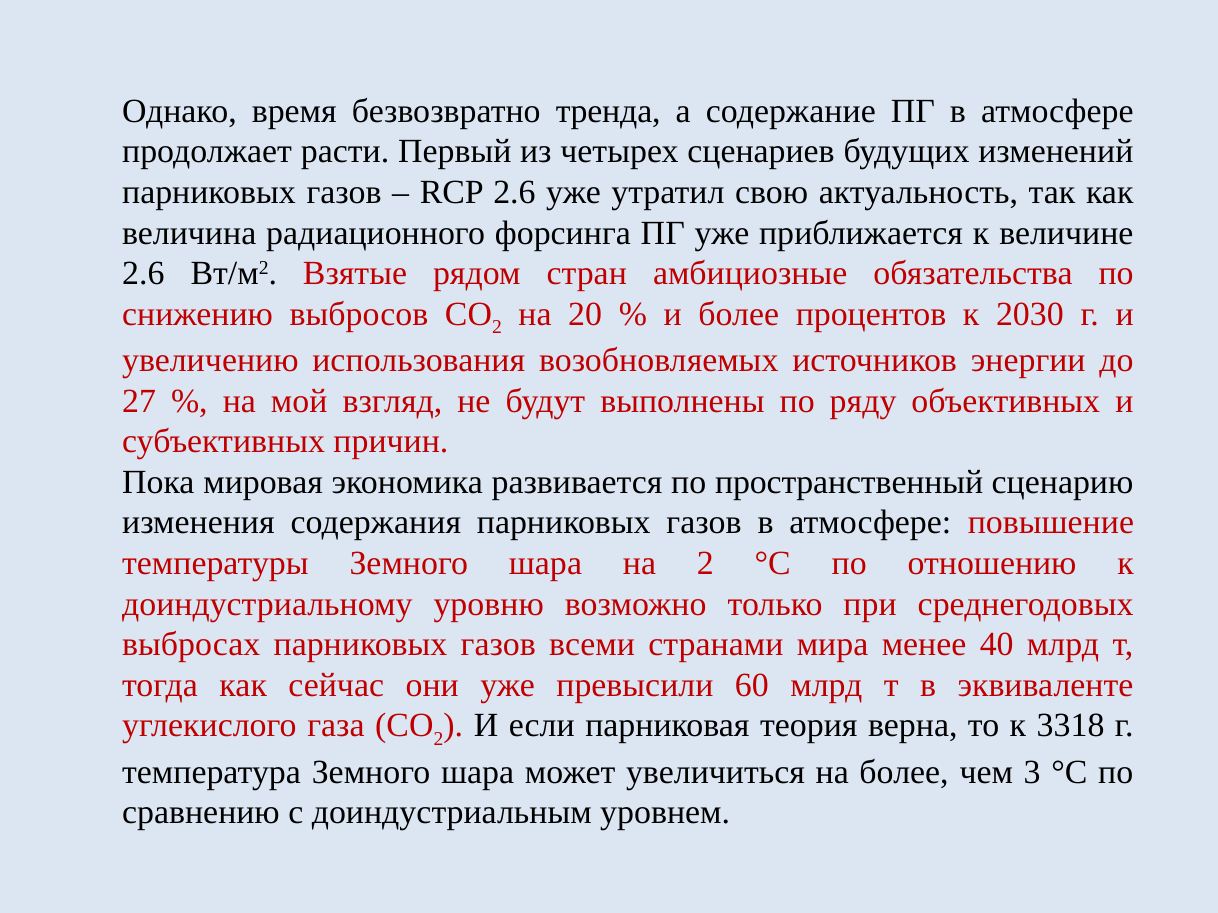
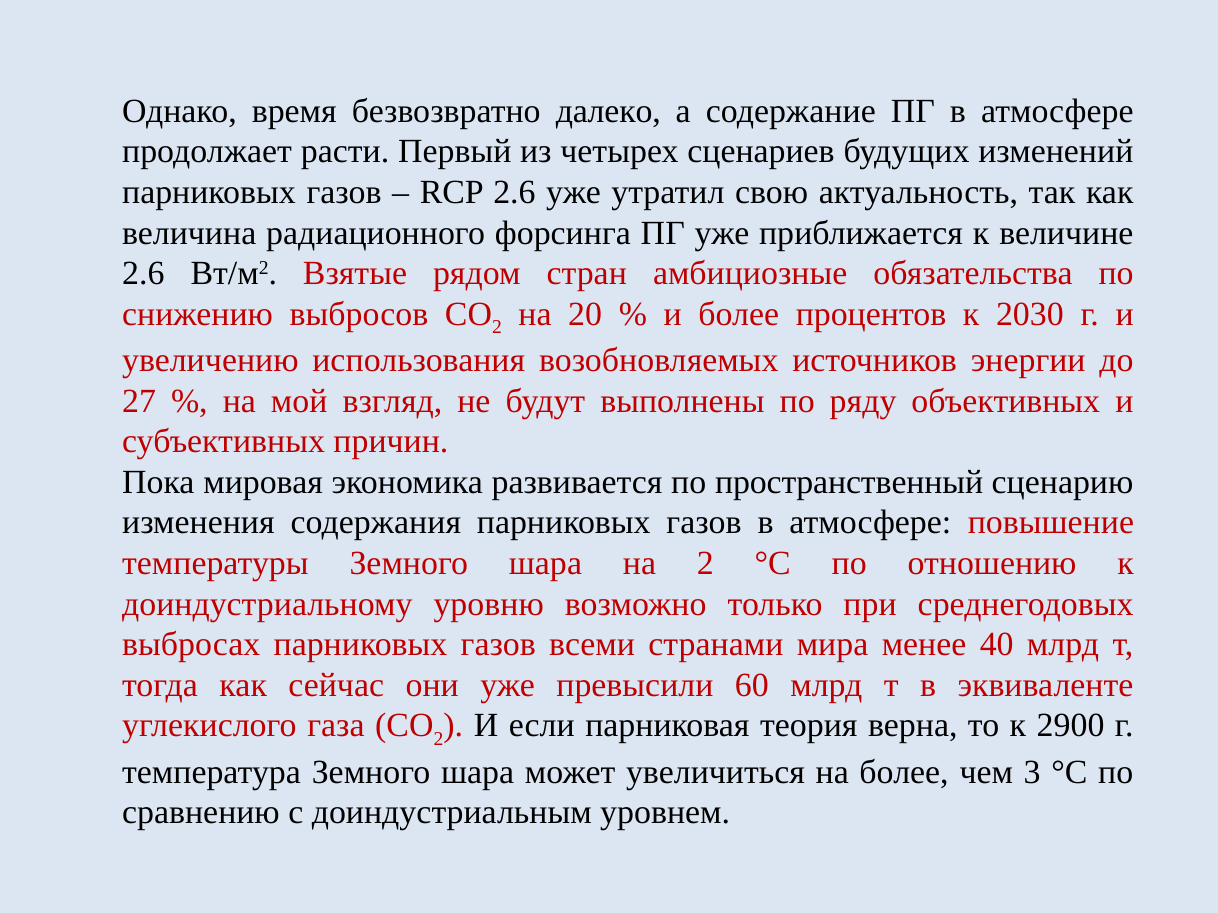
тренда: тренда -> далеко
3318: 3318 -> 2900
